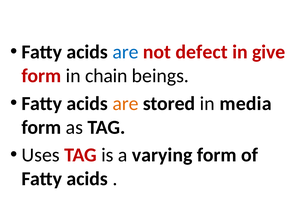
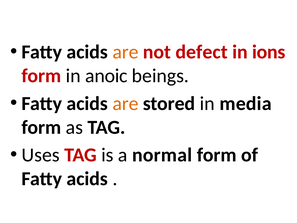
are at (125, 52) colour: blue -> orange
give: give -> ions
chain: chain -> anoic
varying: varying -> normal
